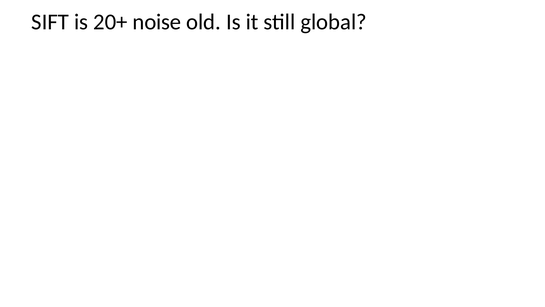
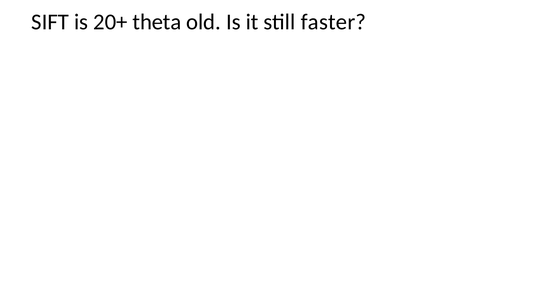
noise: noise -> theta
global: global -> faster
